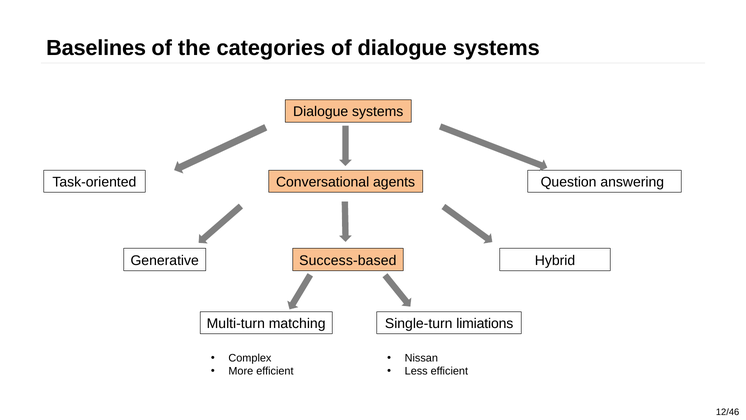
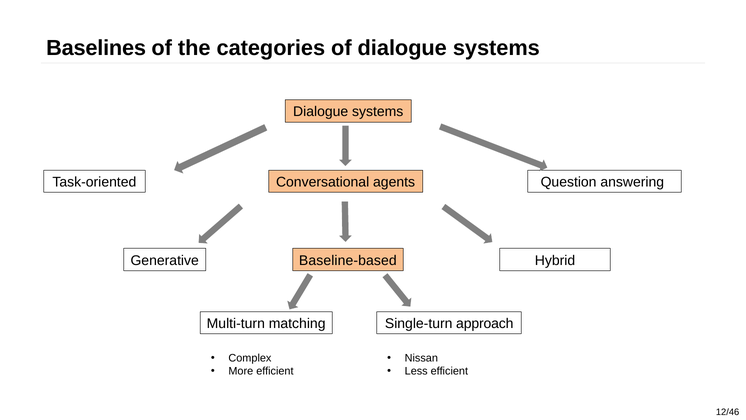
Success-based: Success-based -> Baseline-based
limiations: limiations -> approach
